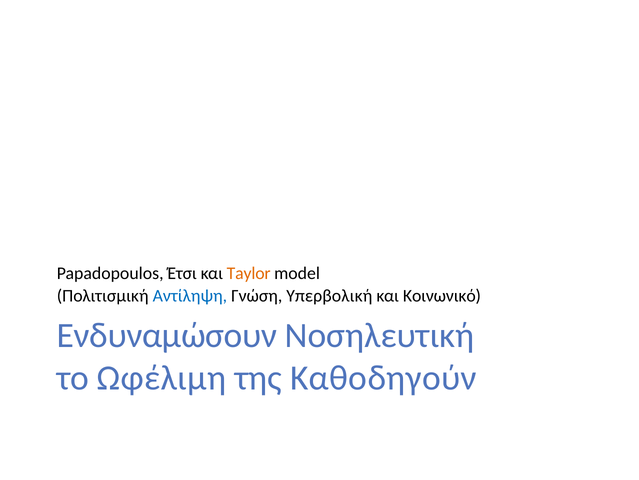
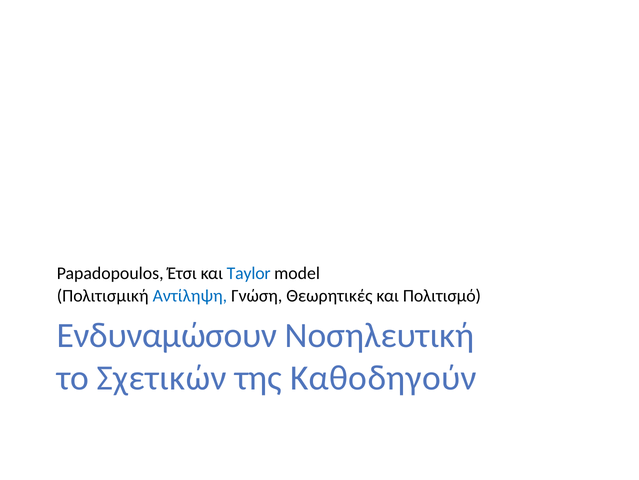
Taylor colour: orange -> blue
Υπερβολική: Υπερβολική -> Θεωρητικές
Κοινωνικό: Κοινωνικό -> Πολιτισμό
Ωφέλιμη: Ωφέλιμη -> Σχετικών
